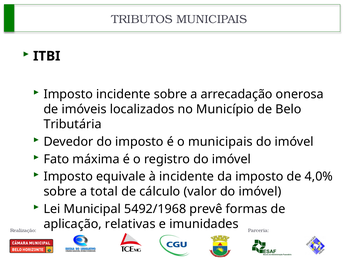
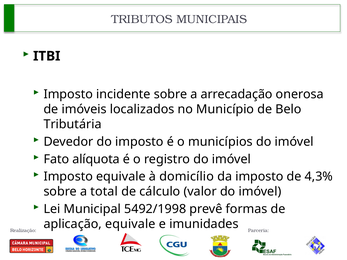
o municipais: municipais -> municípios
máxima: máxima -> alíquota
à incidente: incidente -> domicílio
4,0%: 4,0% -> 4,3%
5492/1968: 5492/1968 -> 5492/1998
aplicação relativas: relativas -> equivale
